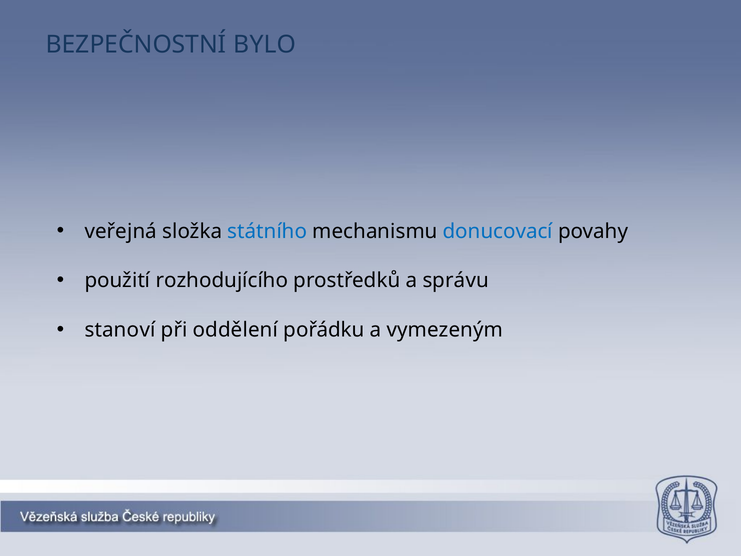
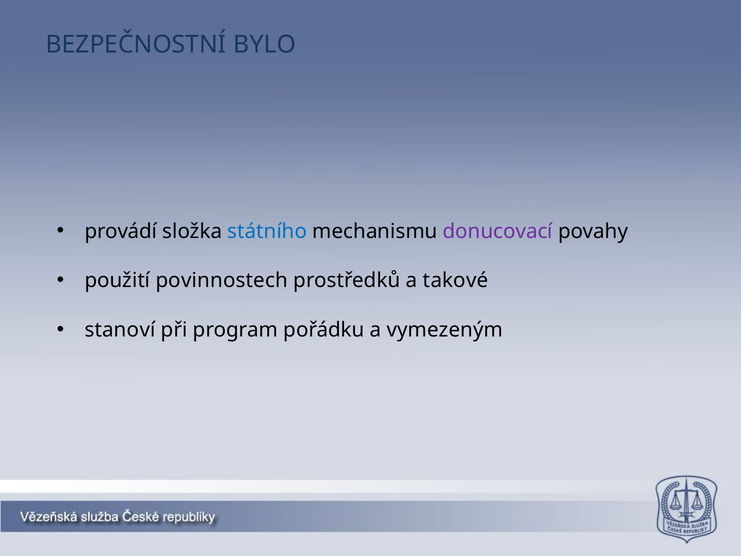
veřejná: veřejná -> provádí
donucovací colour: blue -> purple
rozhodujícího: rozhodujícího -> povinnostech
správu: správu -> takové
oddělení: oddělení -> program
